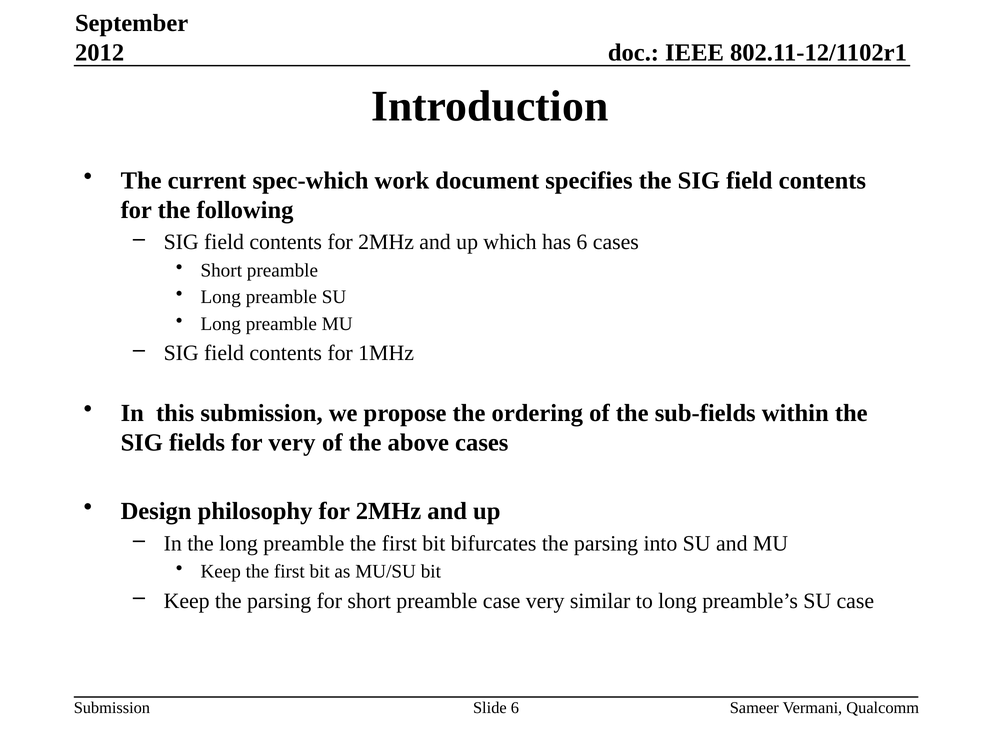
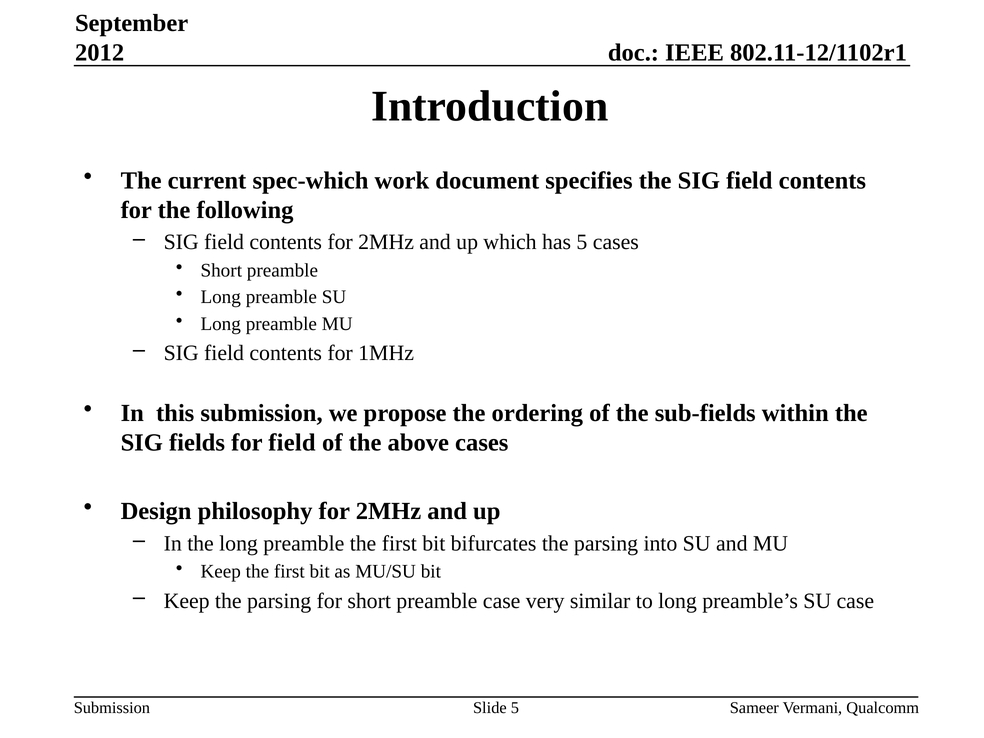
has 6: 6 -> 5
for very: very -> field
Slide 6: 6 -> 5
